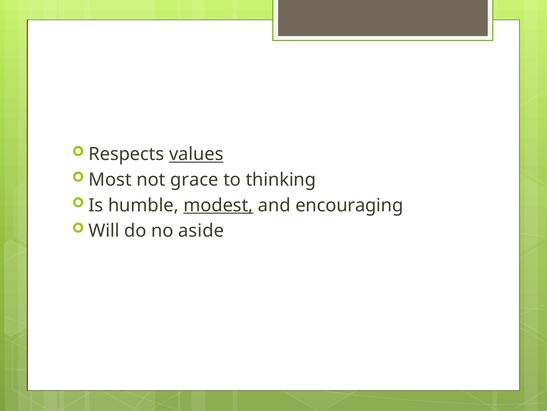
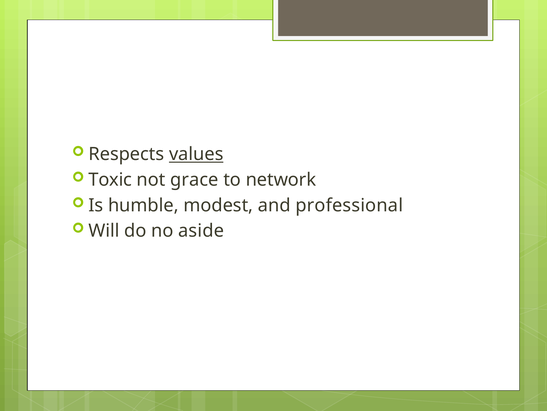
Most: Most -> Toxic
thinking: thinking -> network
modest underline: present -> none
encouraging: encouraging -> professional
